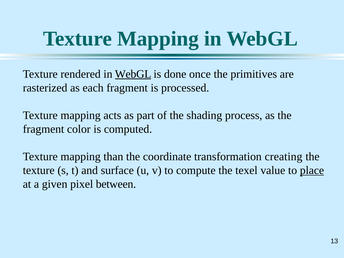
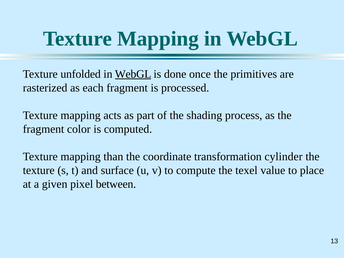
rendered: rendered -> unfolded
creating: creating -> cylinder
place underline: present -> none
